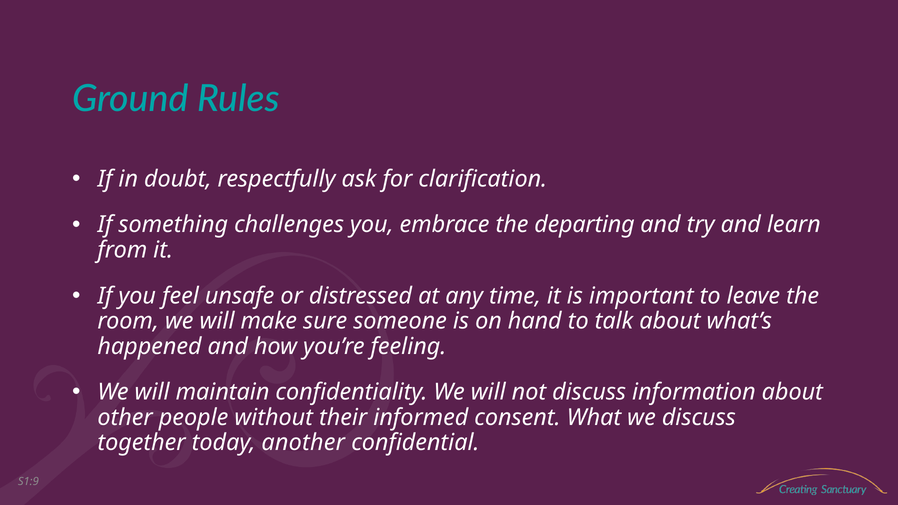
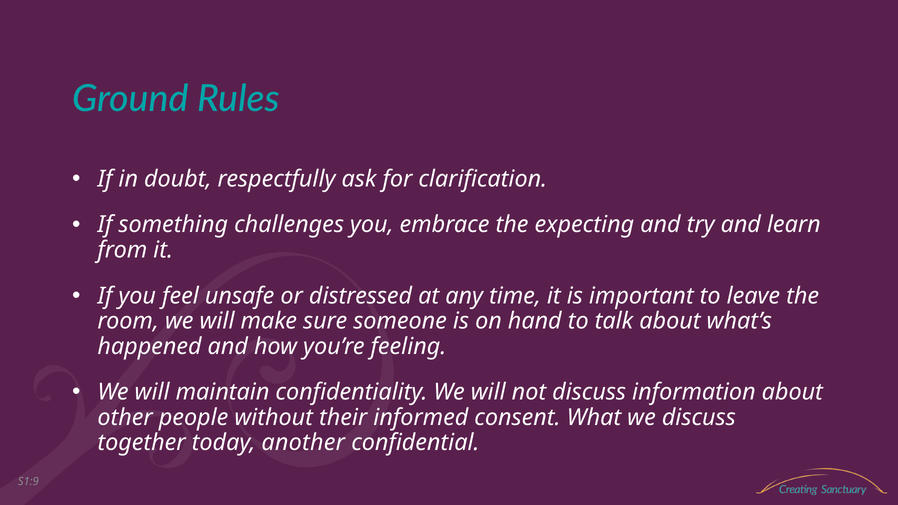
departing: departing -> expecting
